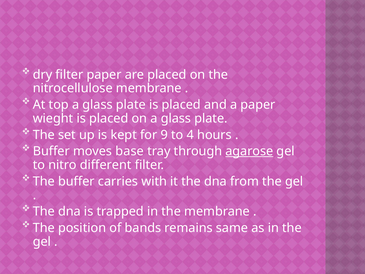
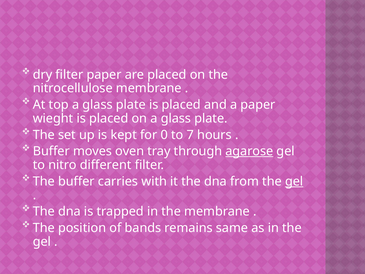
9: 9 -> 0
4: 4 -> 7
base: base -> oven
gel at (294, 181) underline: none -> present
